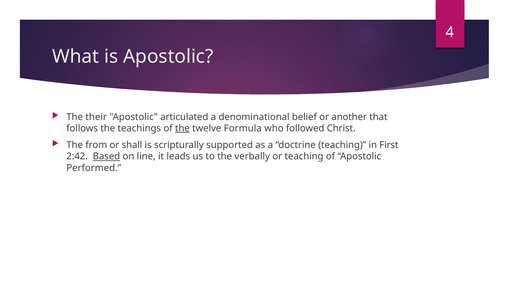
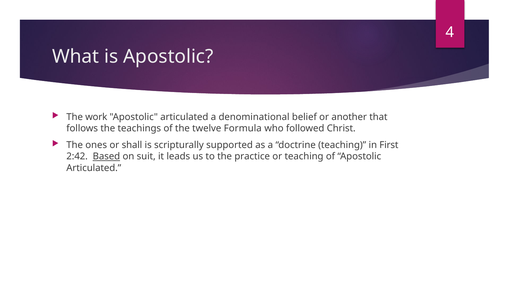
their: their -> work
the at (182, 128) underline: present -> none
from: from -> ones
line: line -> suit
verbally: verbally -> practice
Performed at (94, 168): Performed -> Articulated
